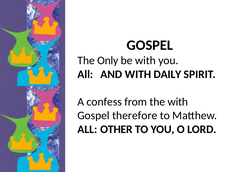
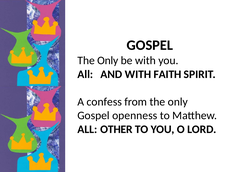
DAILY: DAILY -> FAITH
from the with: with -> only
therefore: therefore -> openness
